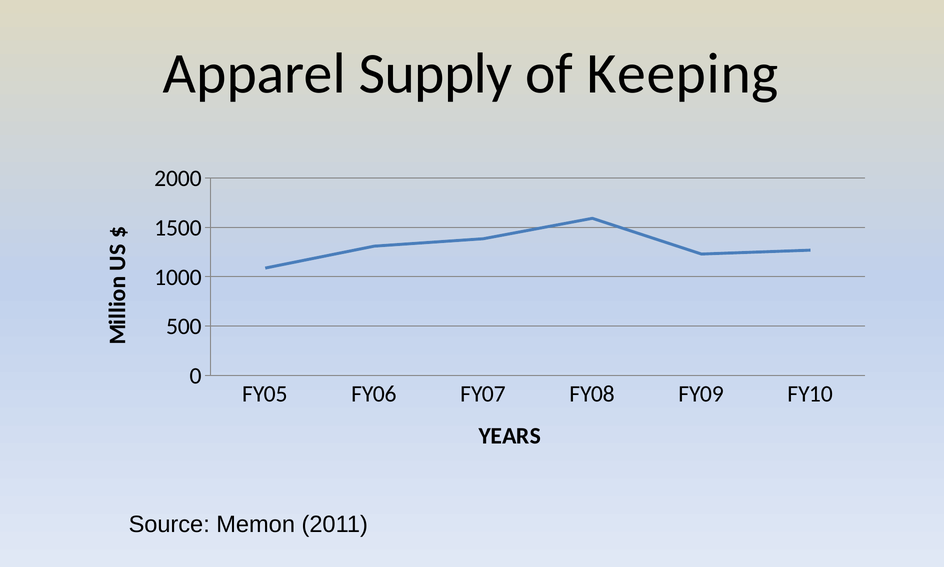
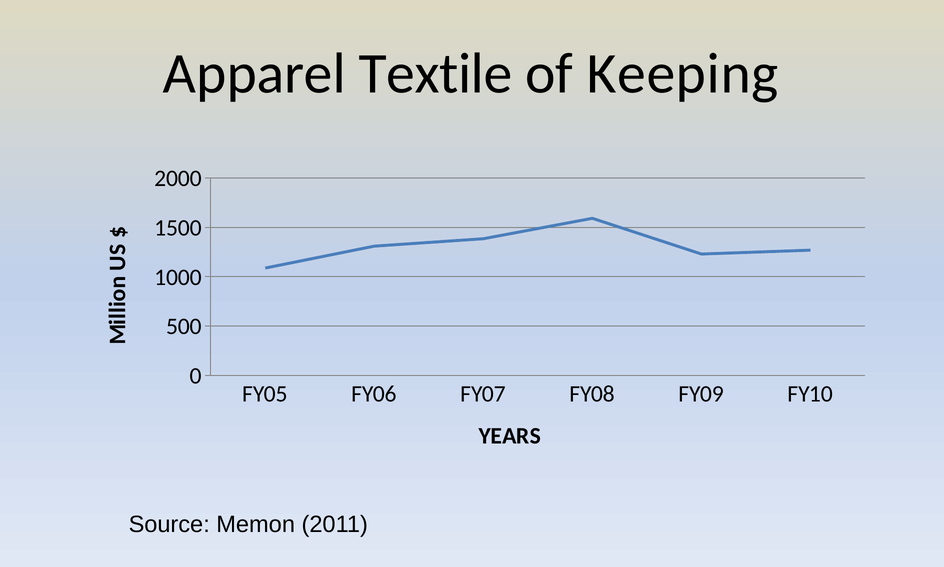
Supply: Supply -> Textile
